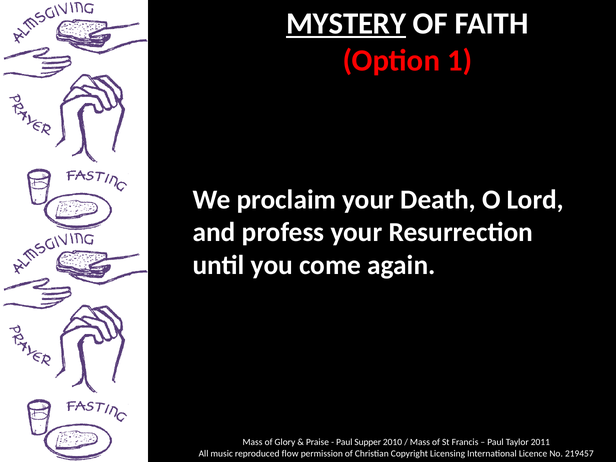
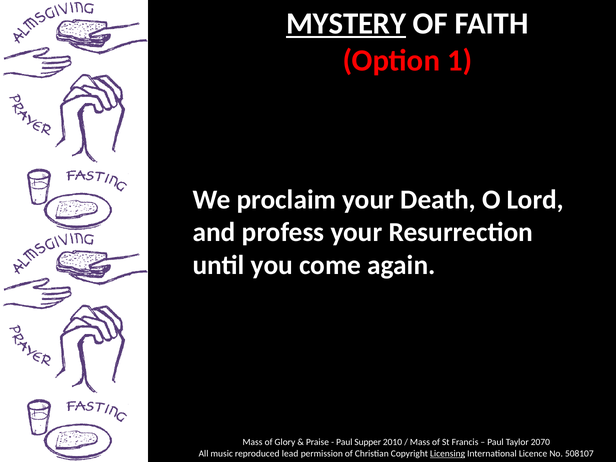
2011: 2011 -> 2070
flow: flow -> lead
Licensing underline: none -> present
219457: 219457 -> 508107
